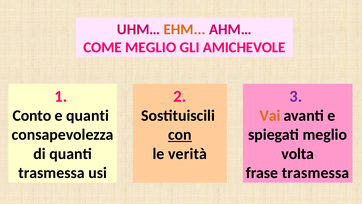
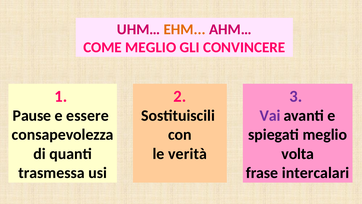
AMICHEVOLE: AMICHEVOLE -> CONVINCERE
Conto: Conto -> Pause
e quanti: quanti -> essere
Vai colour: orange -> purple
con underline: present -> none
frase trasmessa: trasmessa -> intercalari
